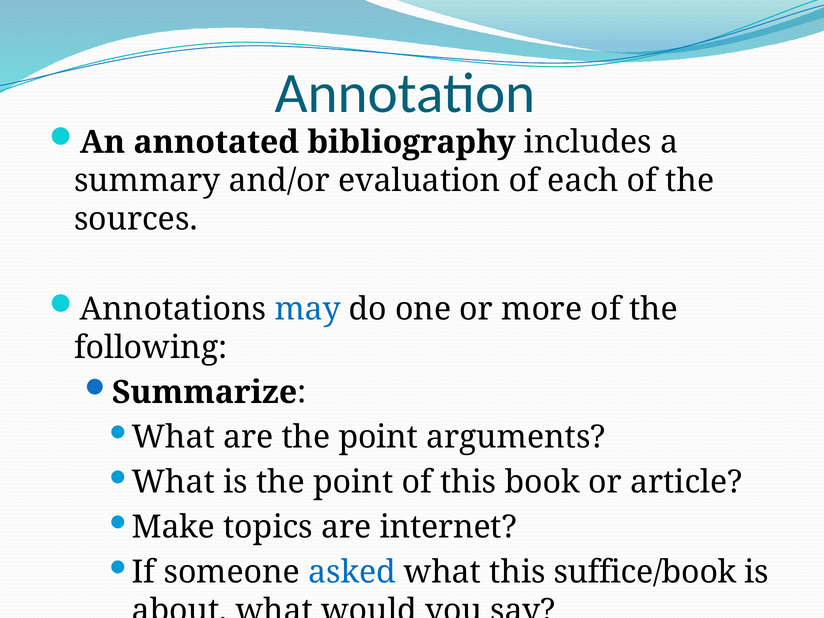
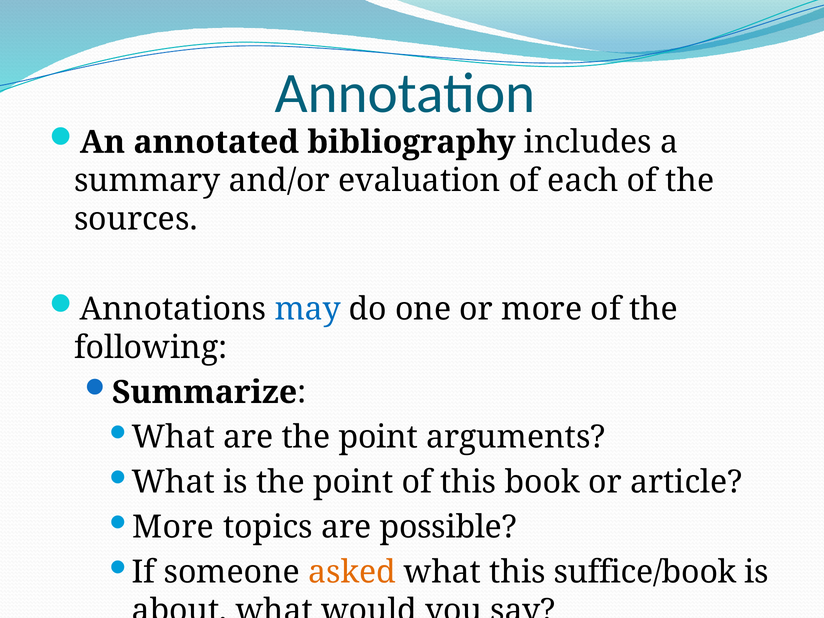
Make at (173, 527): Make -> More
internet: internet -> possible
asked colour: blue -> orange
